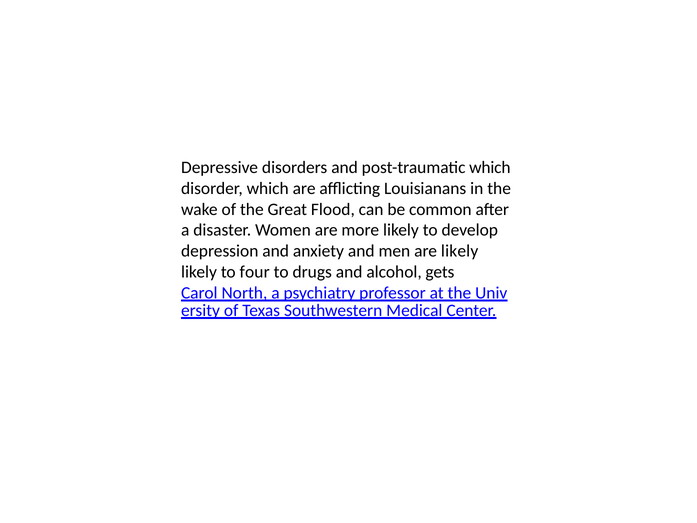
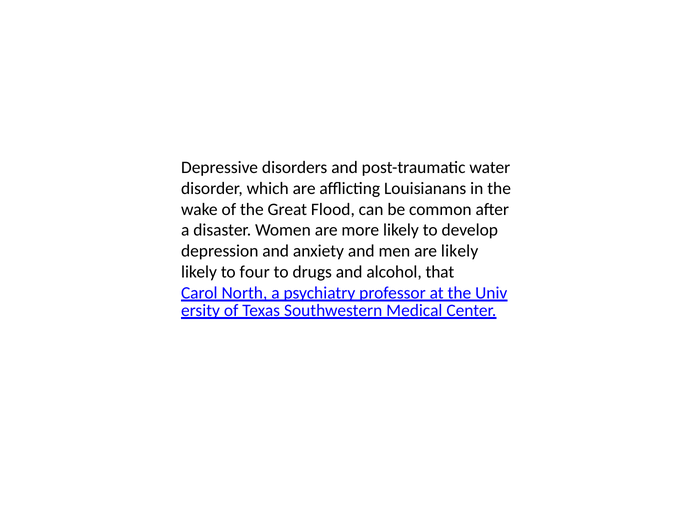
post-traumatic which: which -> water
gets: gets -> that
